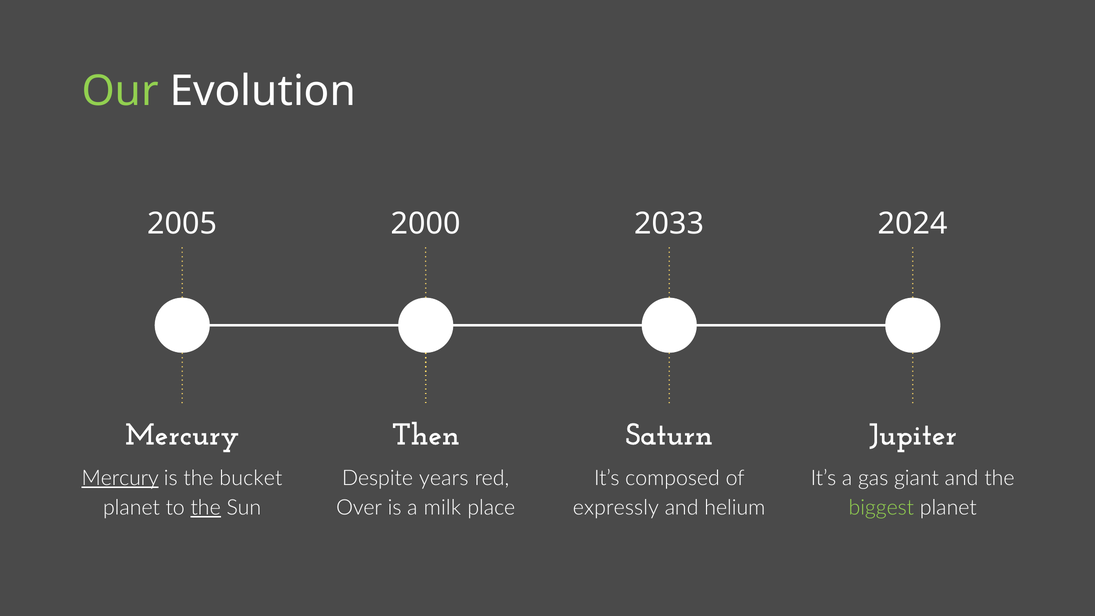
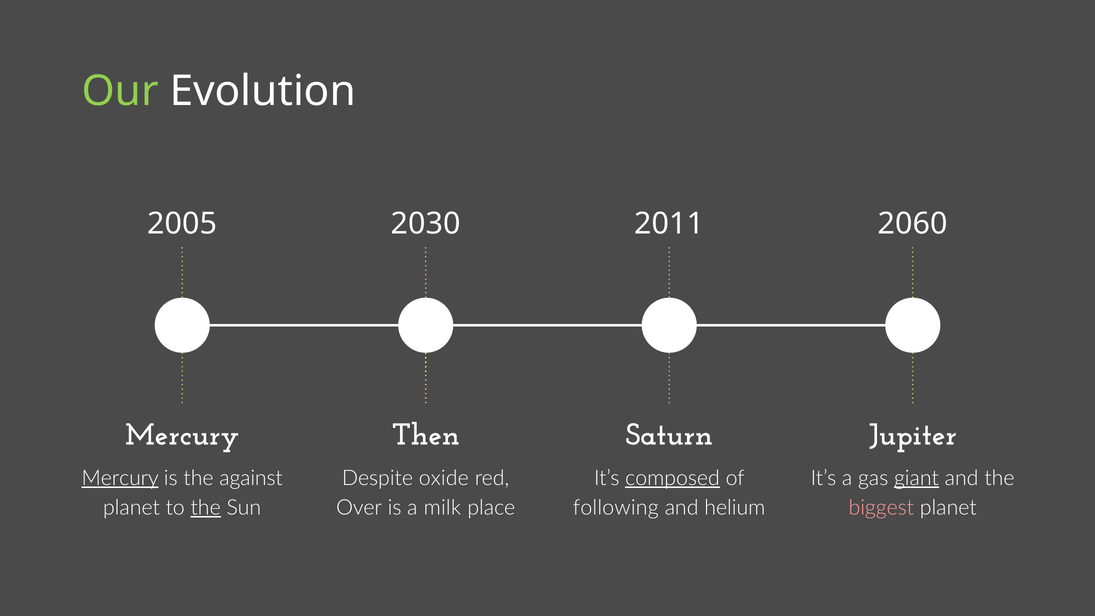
2000: 2000 -> 2030
2033: 2033 -> 2011
2024: 2024 -> 2060
bucket: bucket -> against
years: years -> oxide
composed underline: none -> present
giant underline: none -> present
expressly: expressly -> following
biggest colour: light green -> pink
